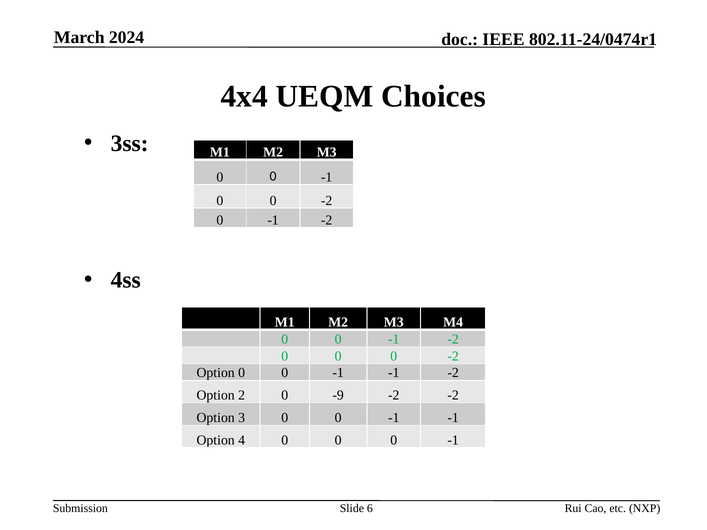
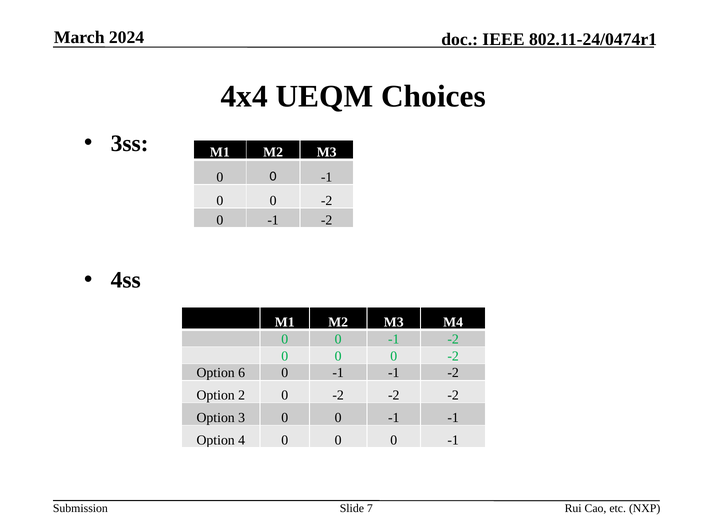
Option 0: 0 -> 6
2 0 -9: -9 -> -2
6: 6 -> 7
